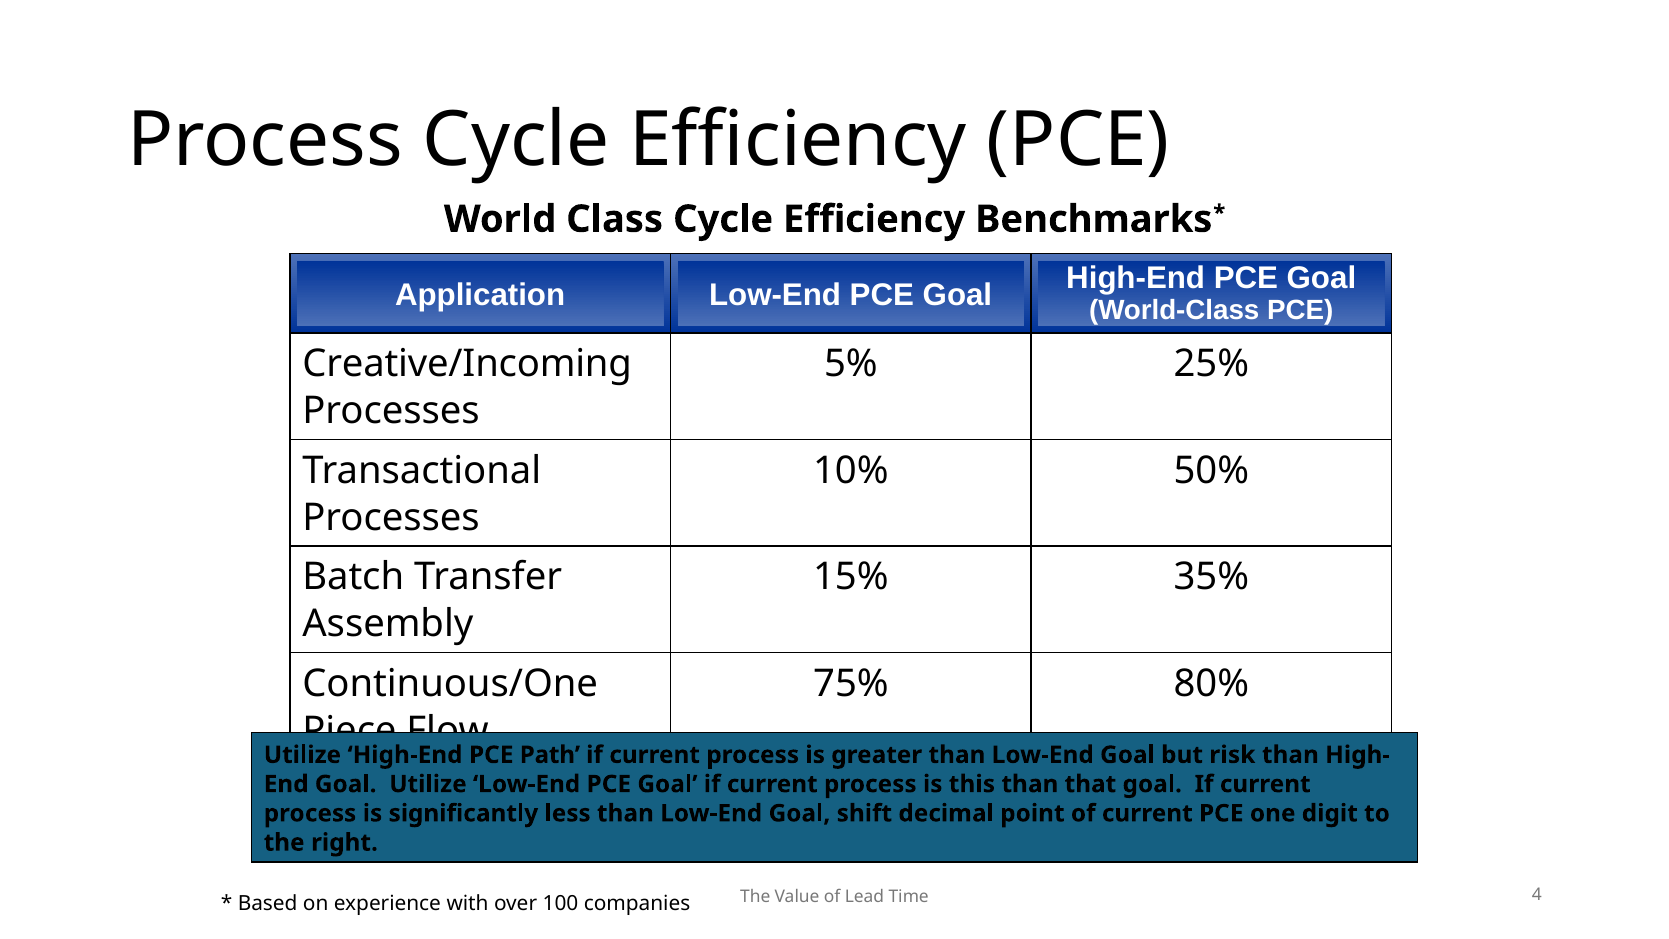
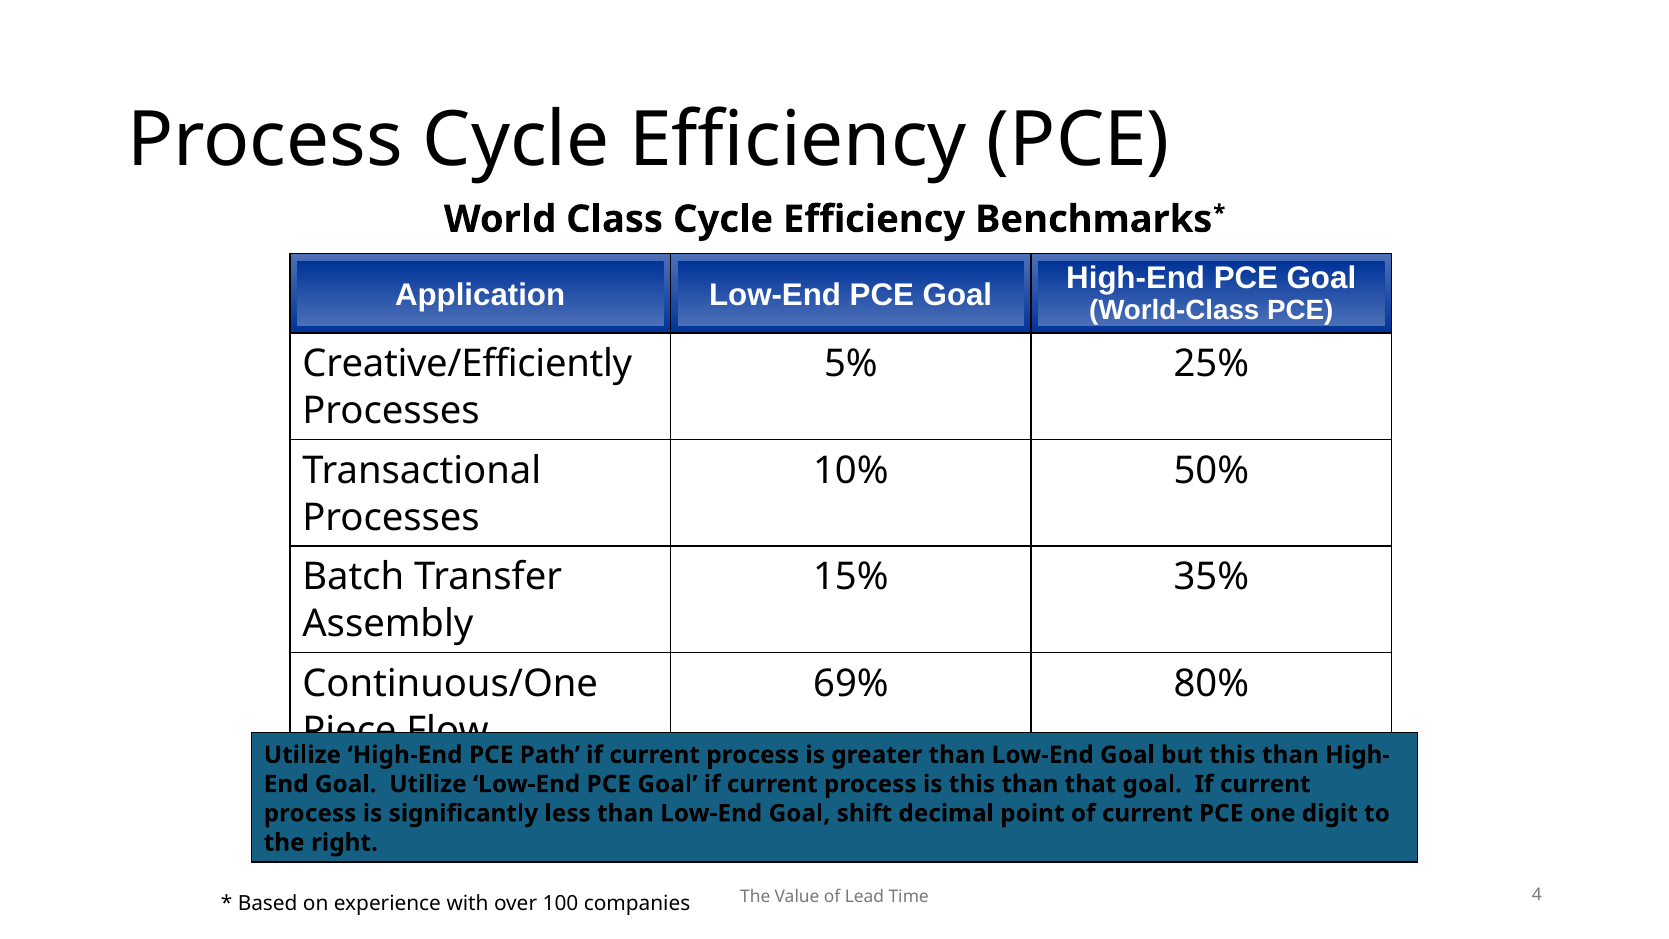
Creative/Incoming: Creative/Incoming -> Creative/Efficiently
75%: 75% -> 69%
but risk: risk -> this
